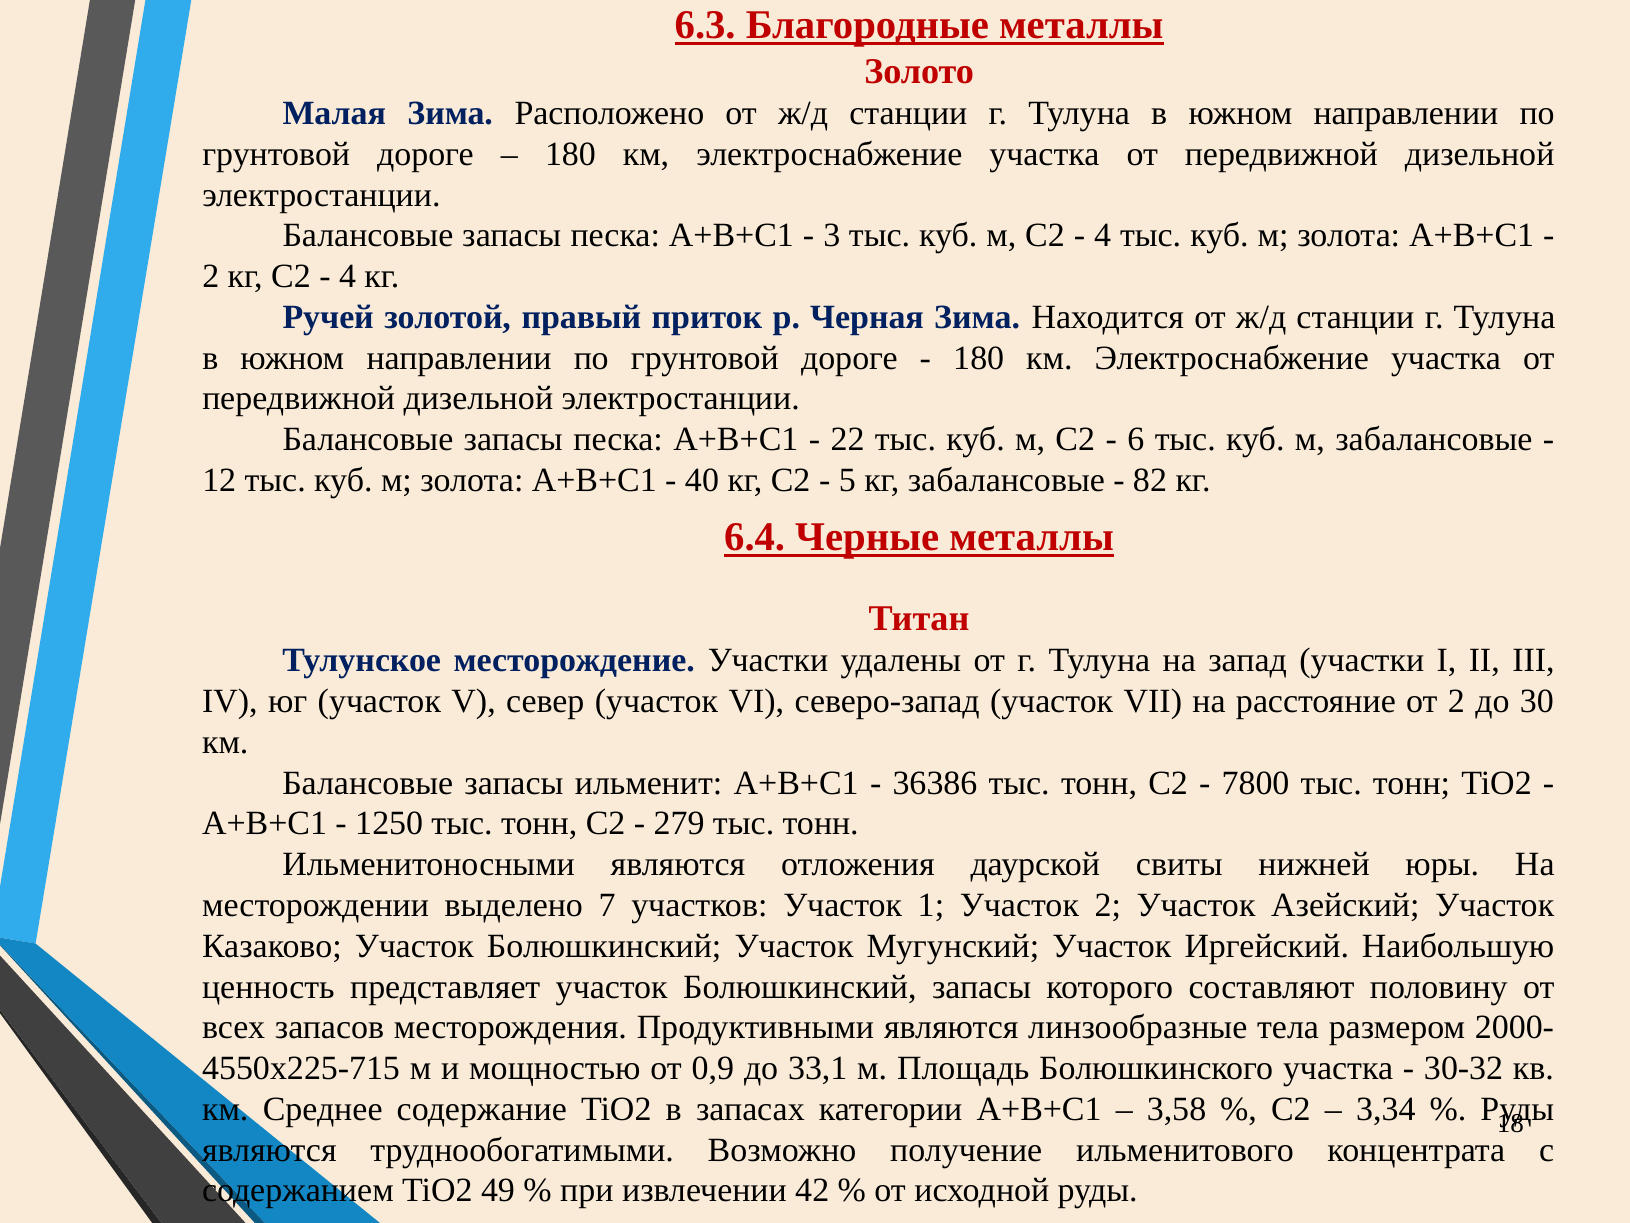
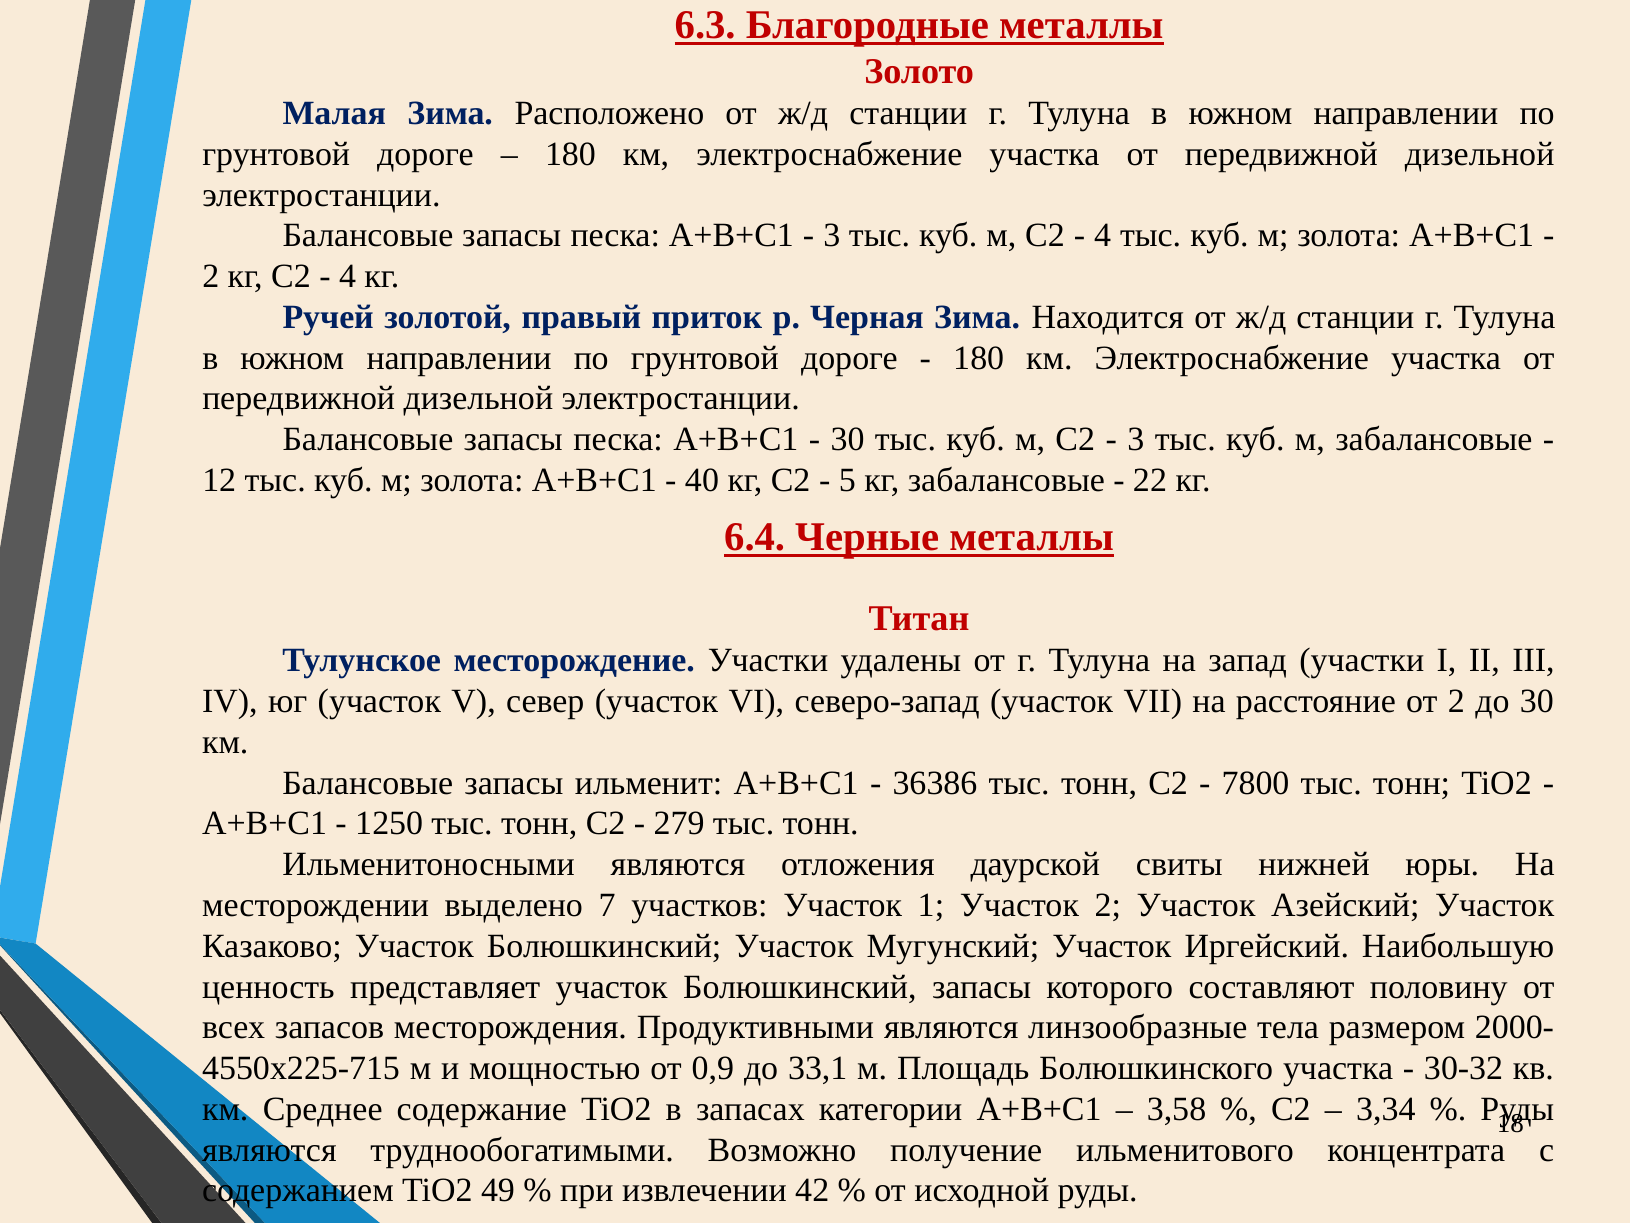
22 at (848, 439): 22 -> 30
6 at (1136, 439): 6 -> 3
82: 82 -> 22
